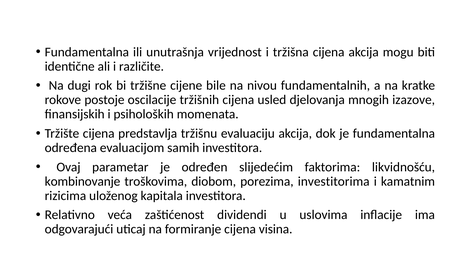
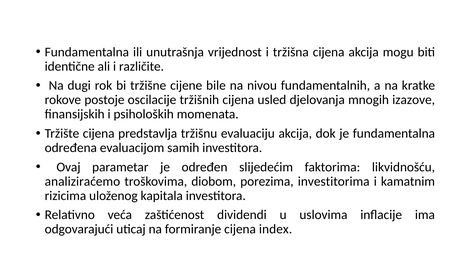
kombinovanje: kombinovanje -> analiziraćemo
visina: visina -> index
